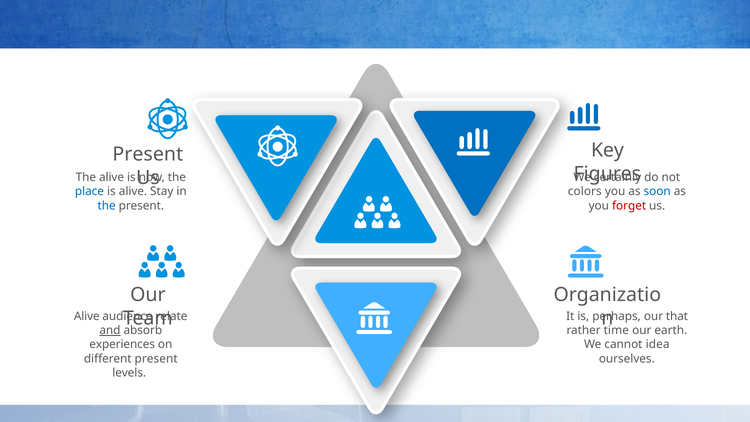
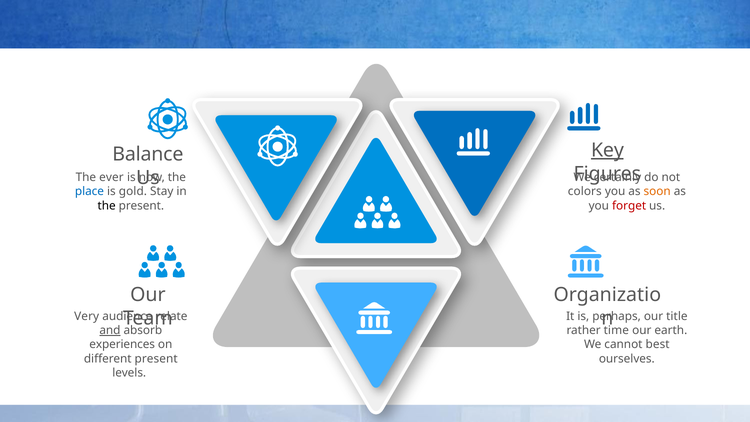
Key underline: none -> present
Present at (148, 154): Present -> Balance
The alive: alive -> ever
is alive: alive -> gold
soon colour: blue -> orange
the at (107, 206) colour: blue -> black
Alive at (87, 316): Alive -> Very
that: that -> title
idea: idea -> best
